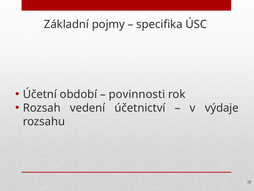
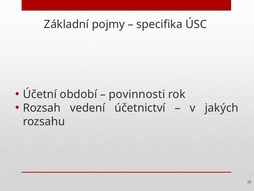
výdaje: výdaje -> jakých
